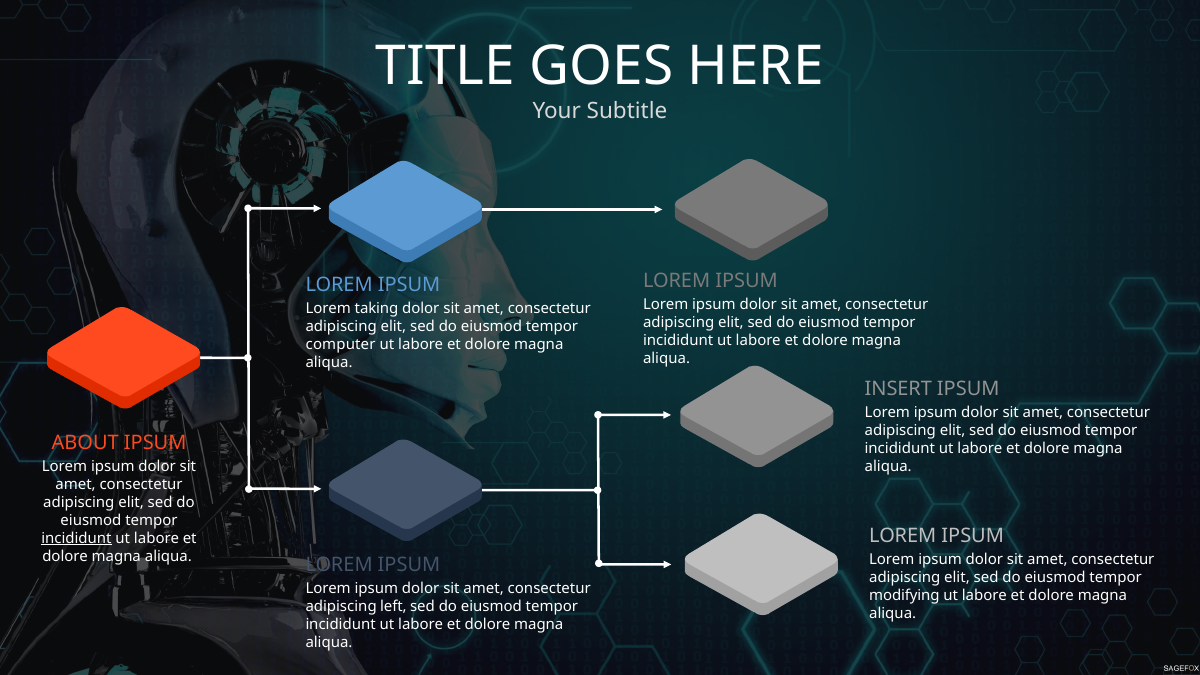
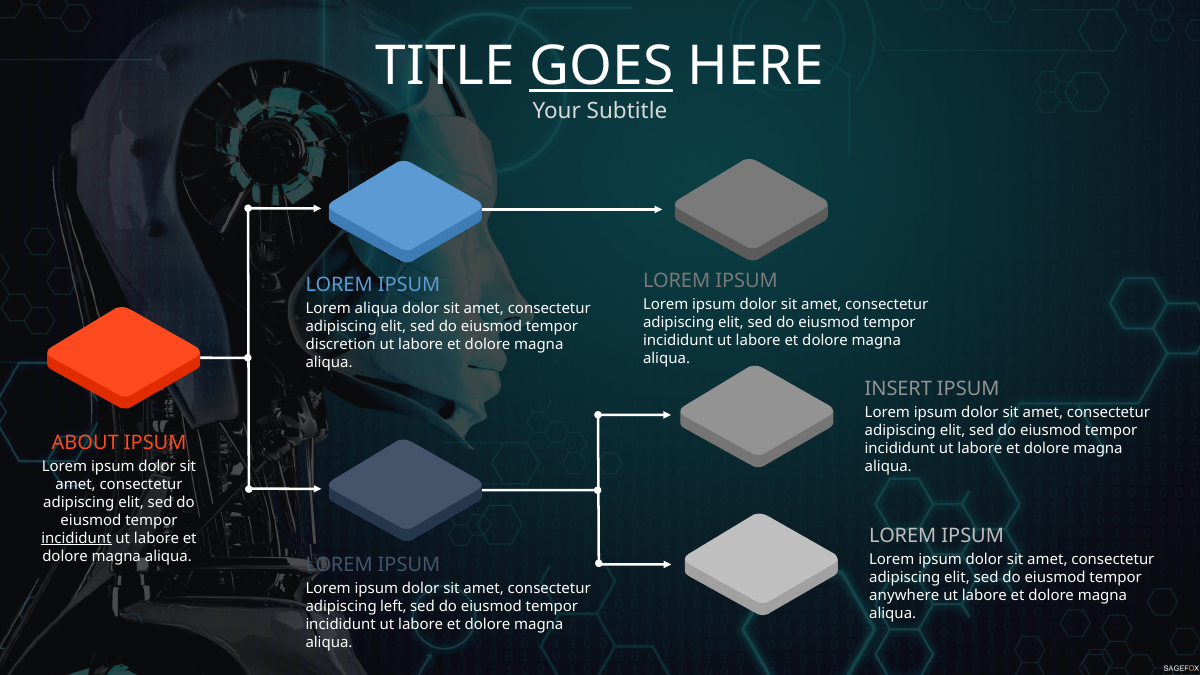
GOES underline: none -> present
Lorem taking: taking -> aliqua
computer: computer -> discretion
modifying: modifying -> anywhere
